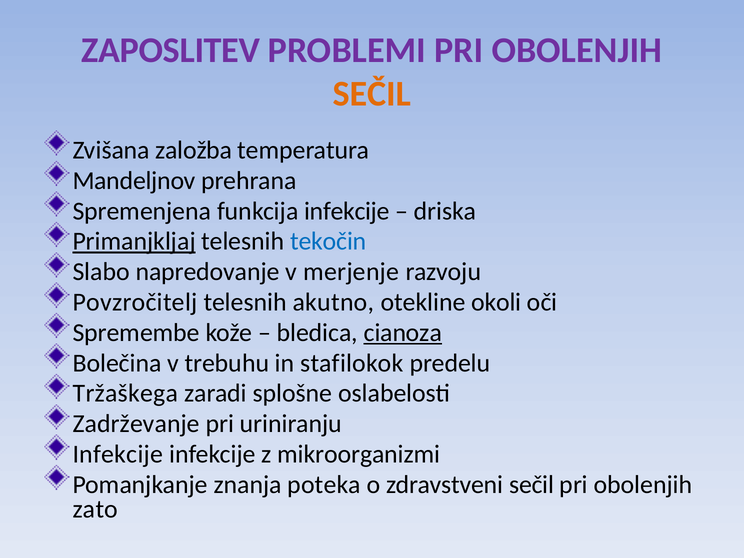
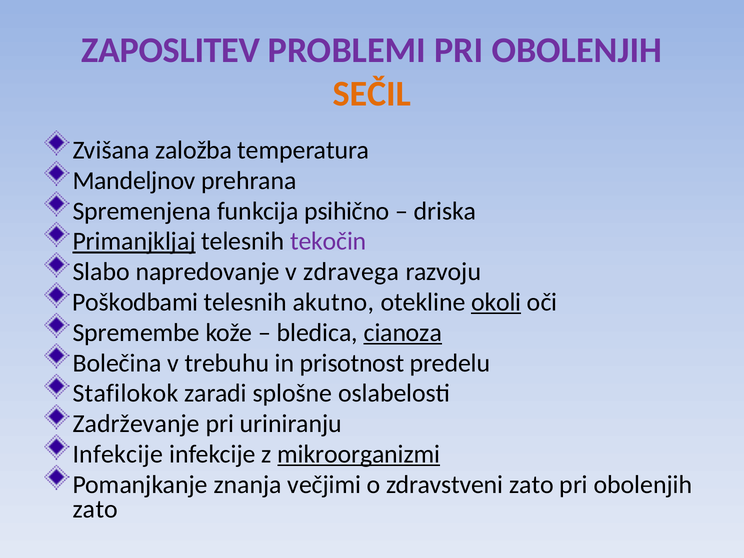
funkcija infekcije: infekcije -> psihično
tekočin colour: blue -> purple
merjenje: merjenje -> zdravega
Povzročitelj: Povzročitelj -> Poškodbami
okoli underline: none -> present
stafilokok: stafilokok -> prisotnost
Tržaškega: Tržaškega -> Stafilokok
mikroorganizmi underline: none -> present
poteka: poteka -> večjimi
zdravstveni sečil: sečil -> zato
